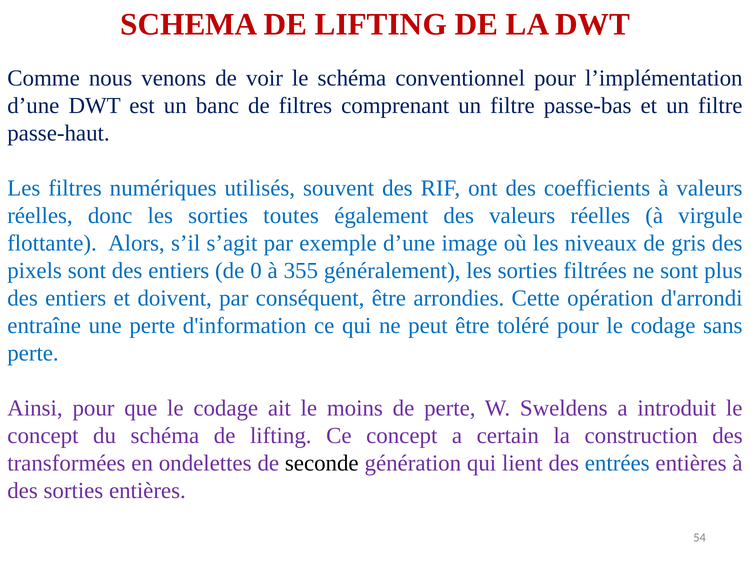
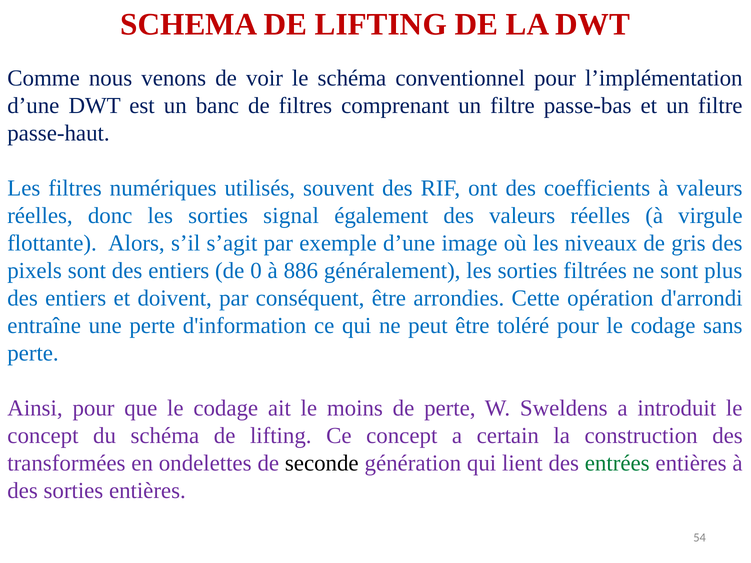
toutes: toutes -> signal
355: 355 -> 886
entrées colour: blue -> green
